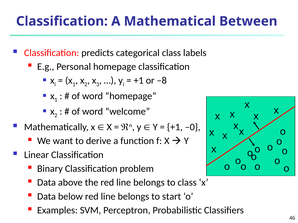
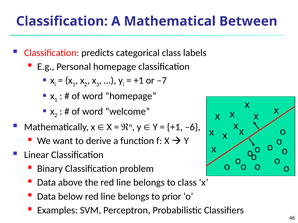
–8: –8 -> –7
–0: –0 -> –6
start: start -> prior
